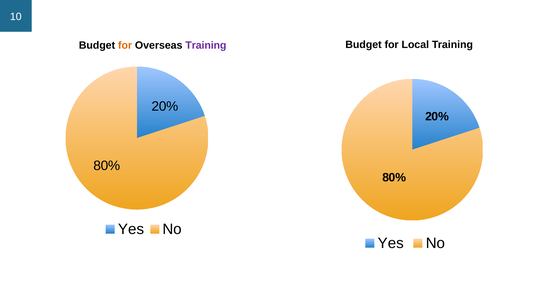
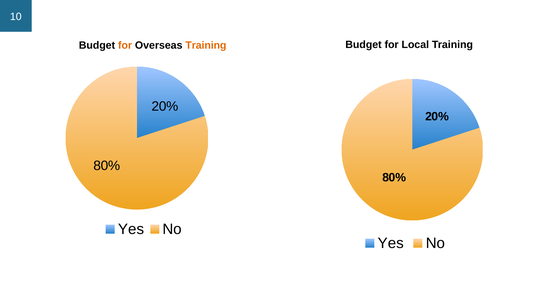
Training at (206, 45) colour: purple -> orange
